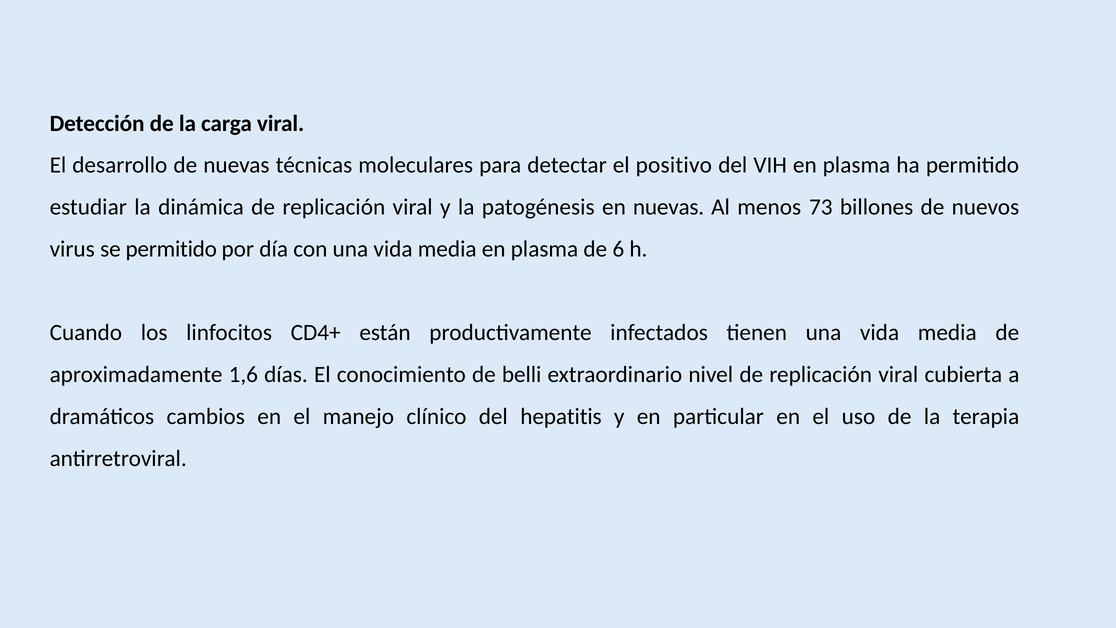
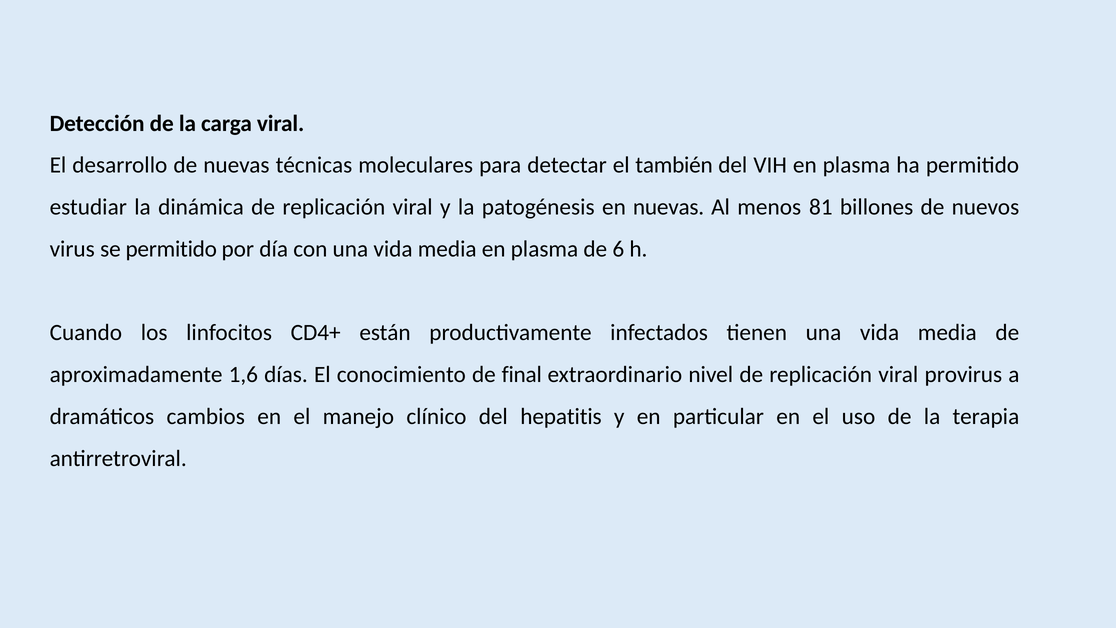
positivo: positivo -> también
73: 73 -> 81
belli: belli -> final
cubierta: cubierta -> provirus
